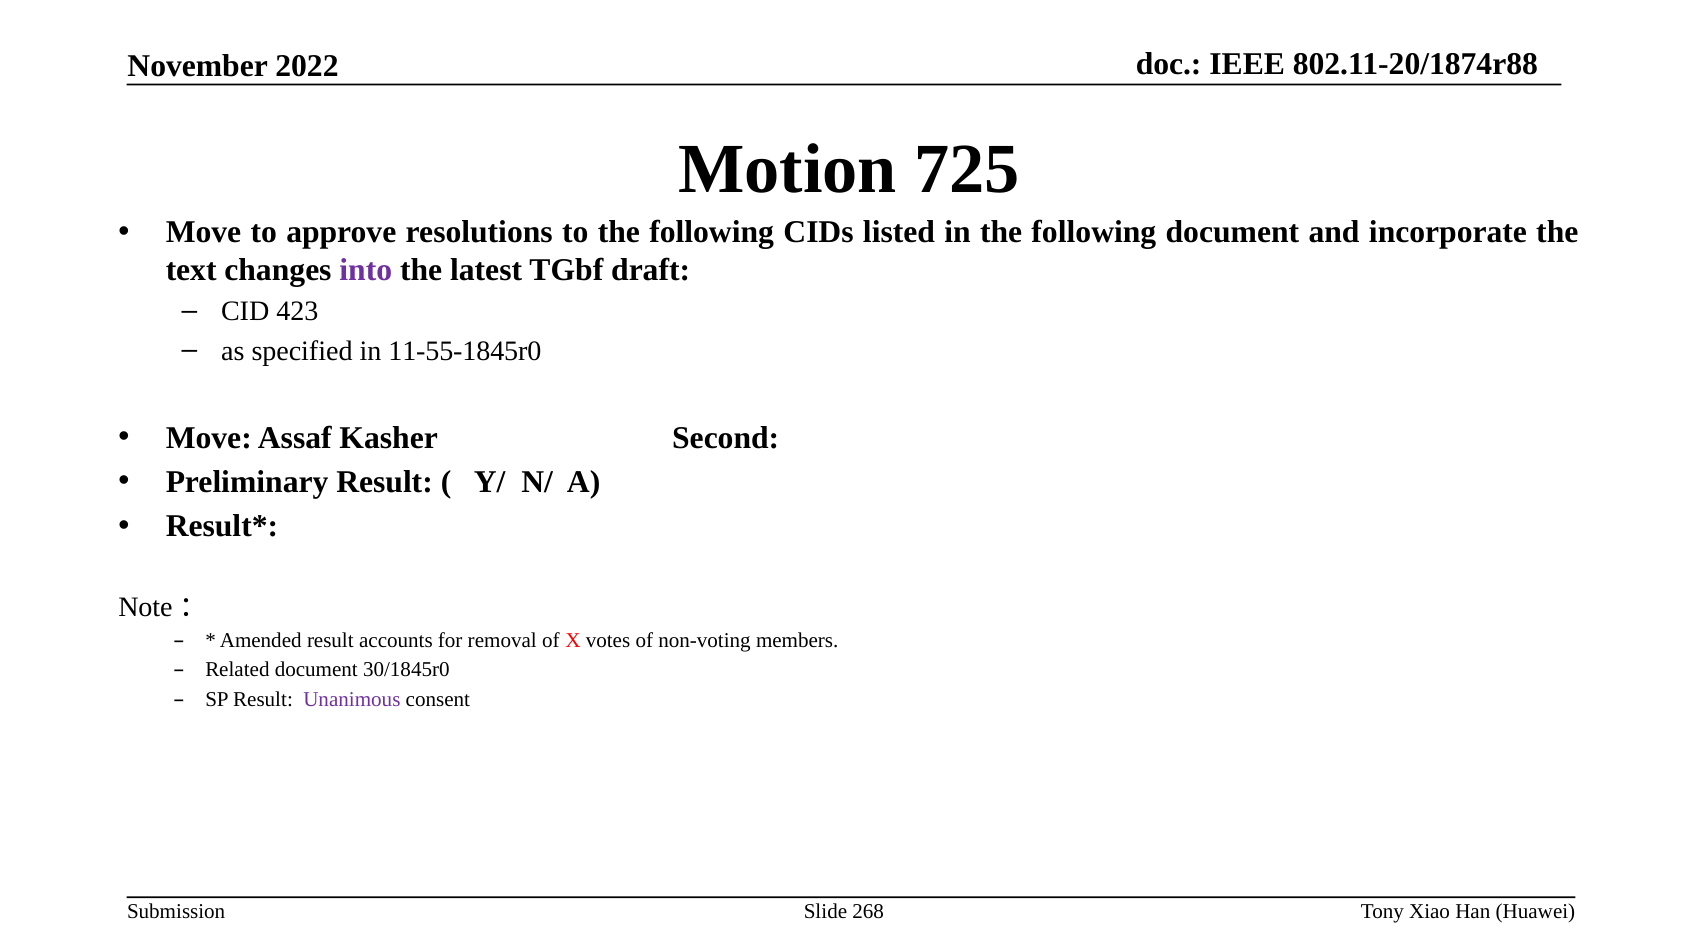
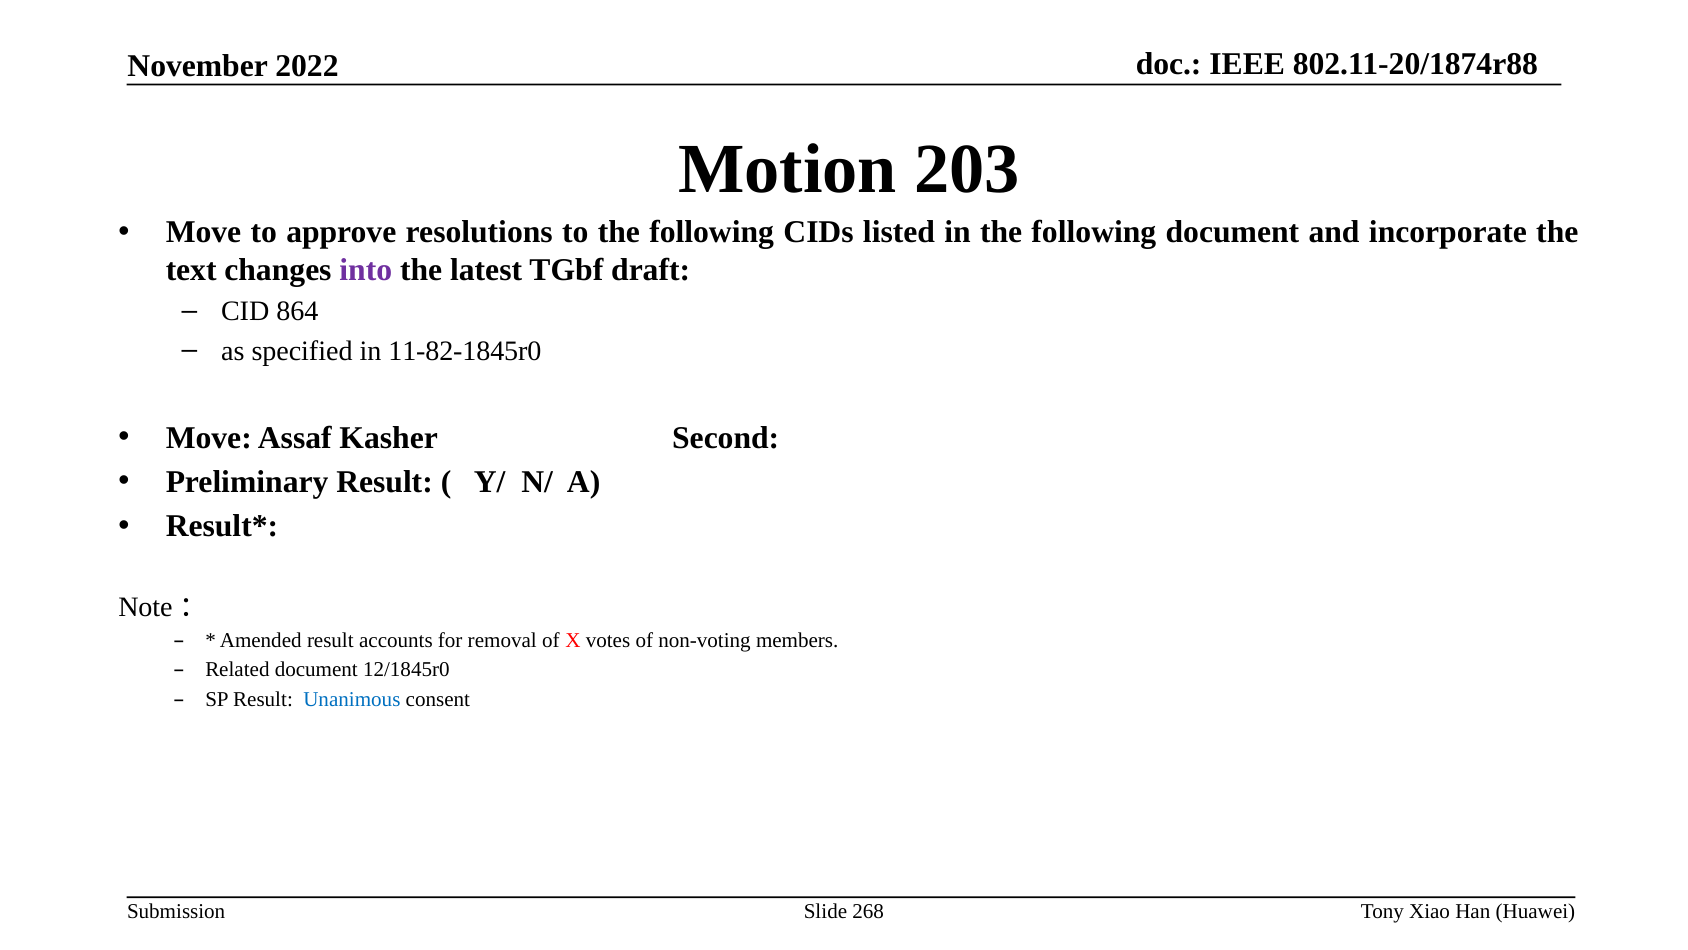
725: 725 -> 203
423: 423 -> 864
11-55-1845r0: 11-55-1845r0 -> 11-82-1845r0
30/1845r0: 30/1845r0 -> 12/1845r0
Unanimous colour: purple -> blue
